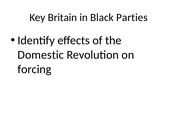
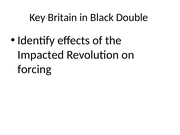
Parties: Parties -> Double
Domestic: Domestic -> Impacted
